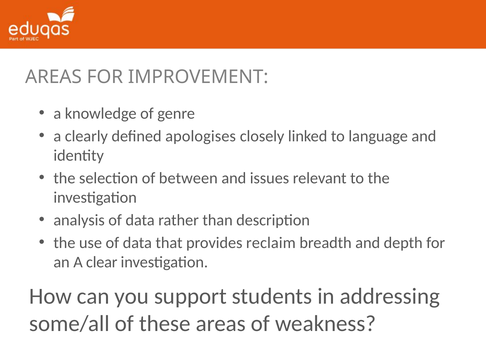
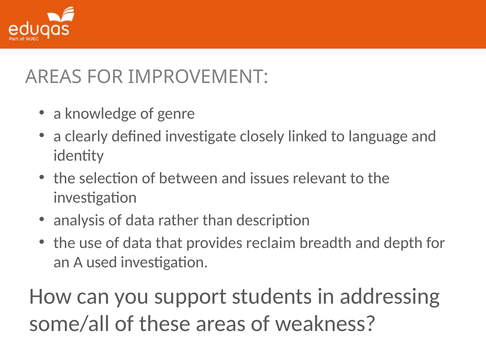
apologises: apologises -> investigate
clear: clear -> used
